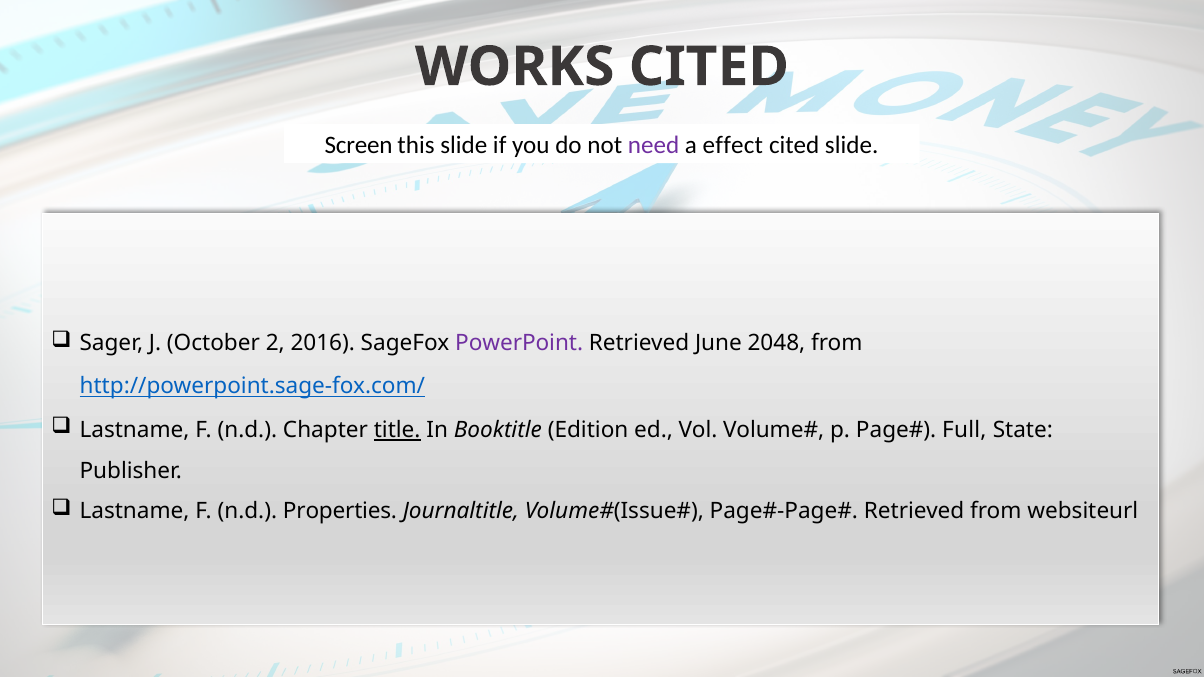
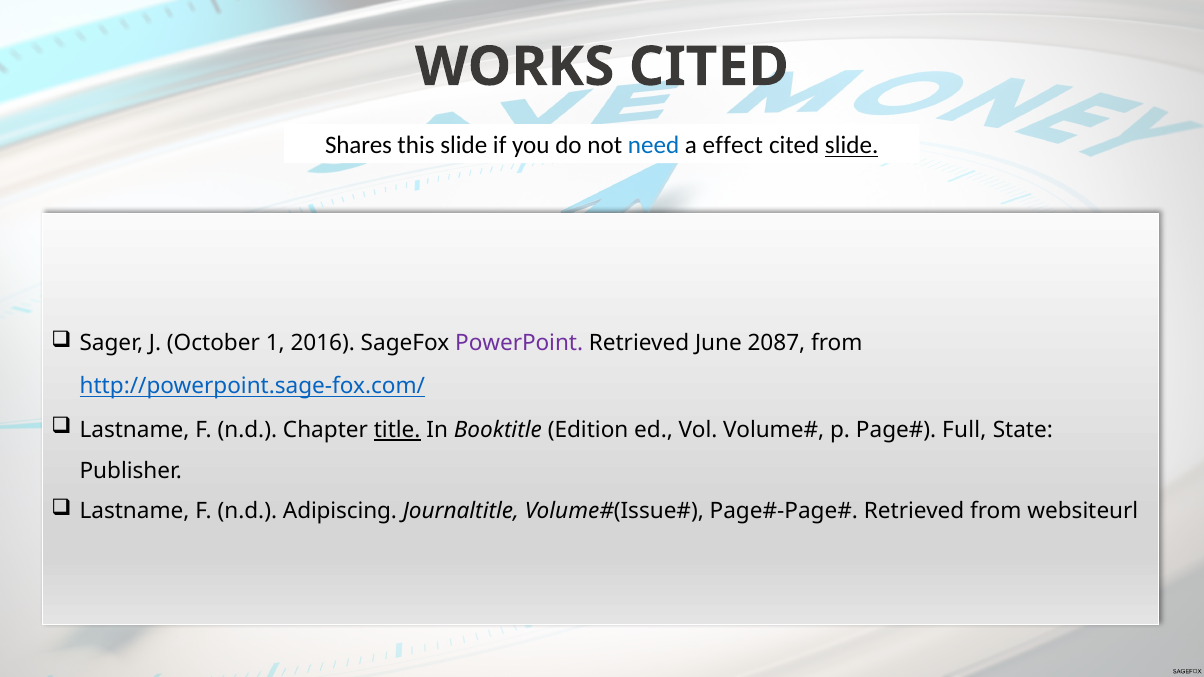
Screen: Screen -> Shares
need colour: purple -> blue
slide at (852, 146) underline: none -> present
2: 2 -> 1
2048: 2048 -> 2087
Properties: Properties -> Adipiscing
